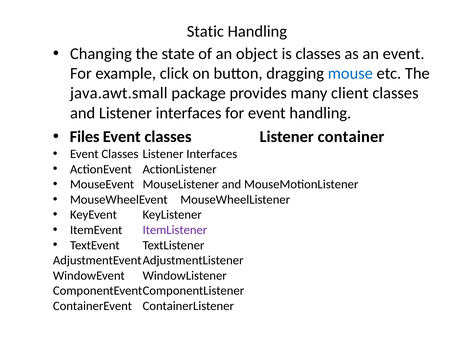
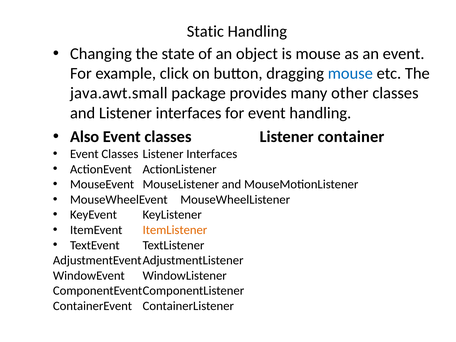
is classes: classes -> mouse
client: client -> other
Files: Files -> Also
ItemListener colour: purple -> orange
